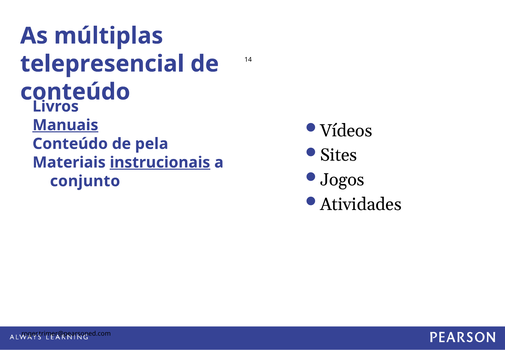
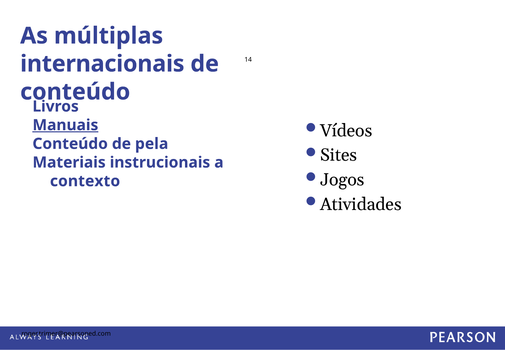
telepresencial: telepresencial -> internacionais
instrucionais underline: present -> none
conjunto: conjunto -> contexto
